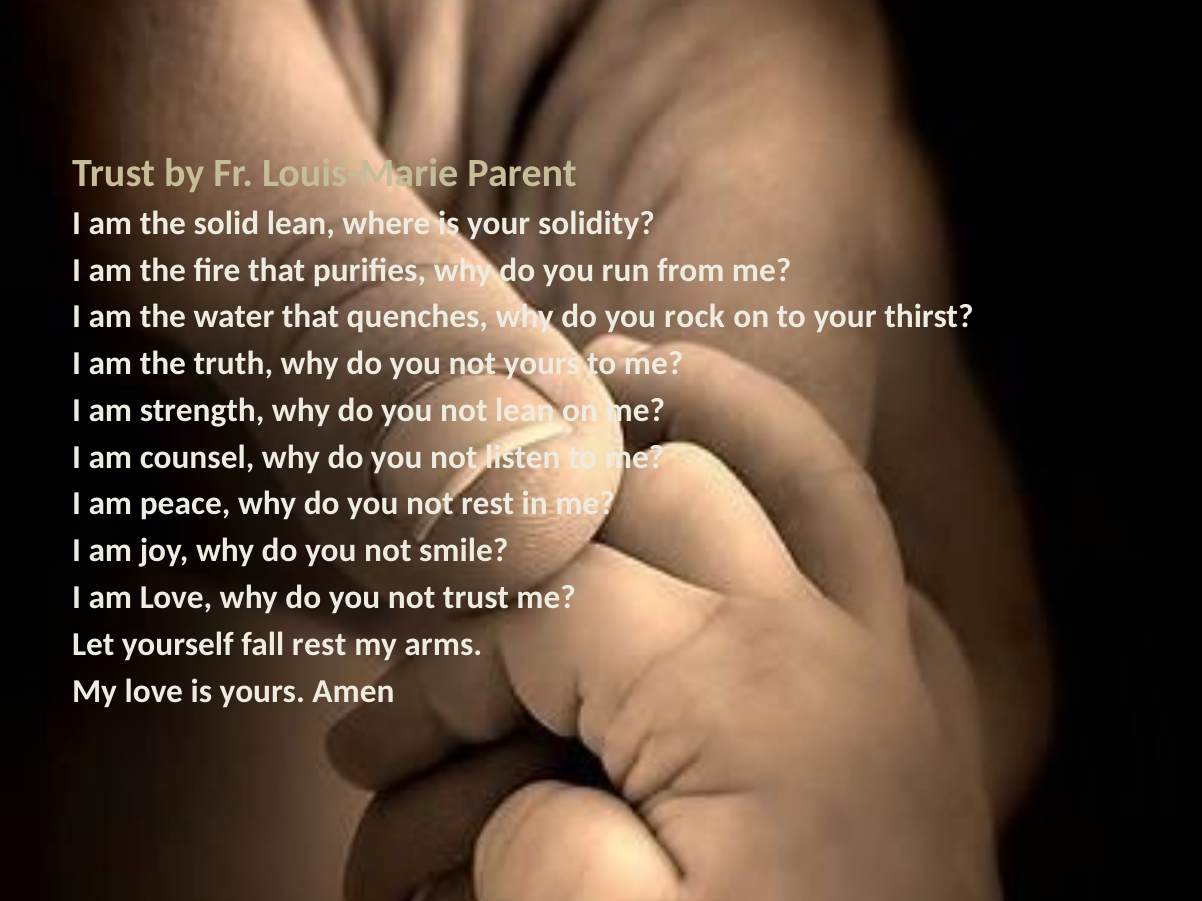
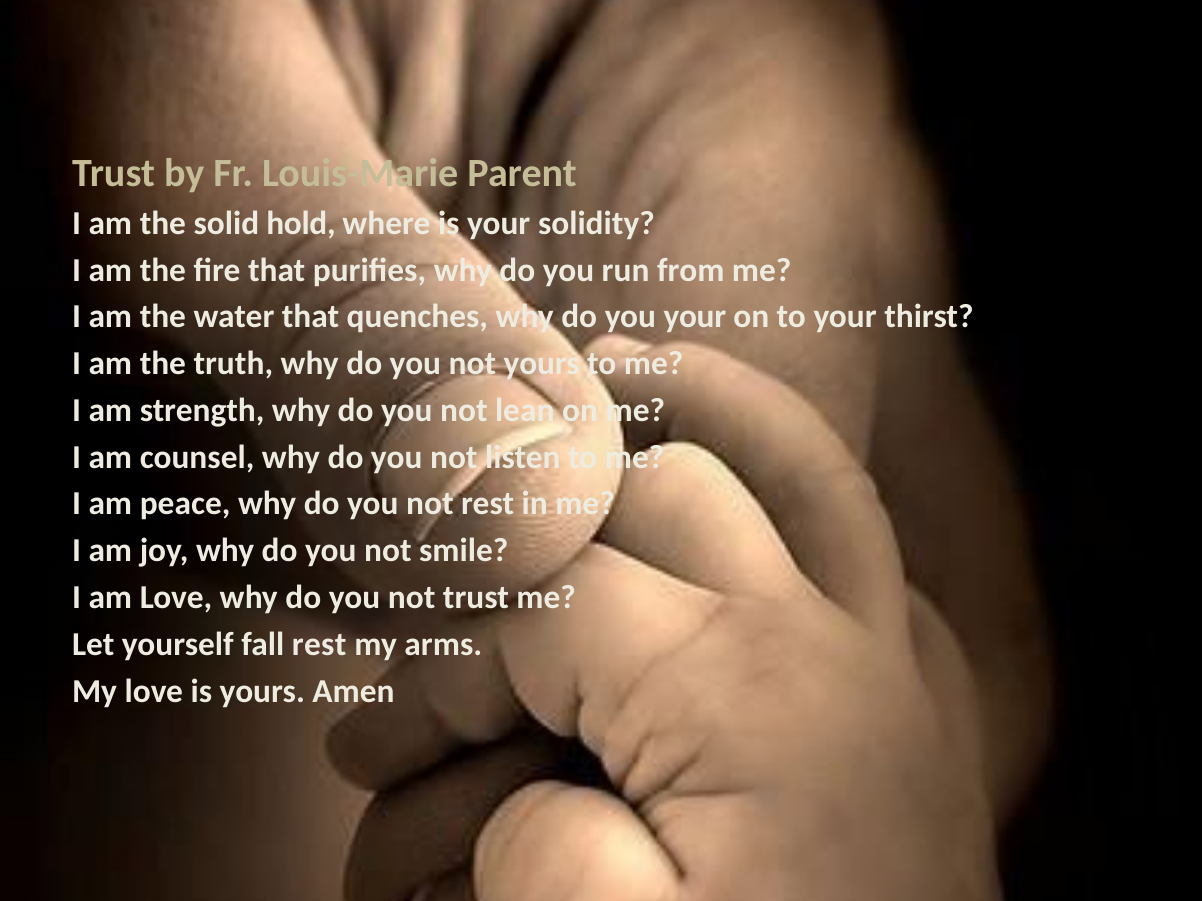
solid lean: lean -> hold
you rock: rock -> your
